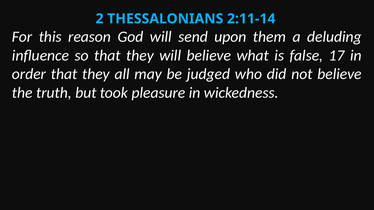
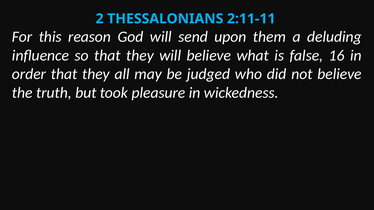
2:11-14: 2:11-14 -> 2:11-11
17: 17 -> 16
